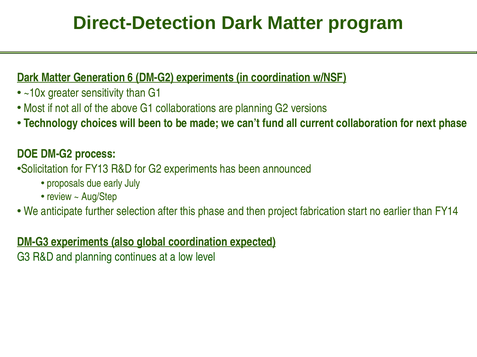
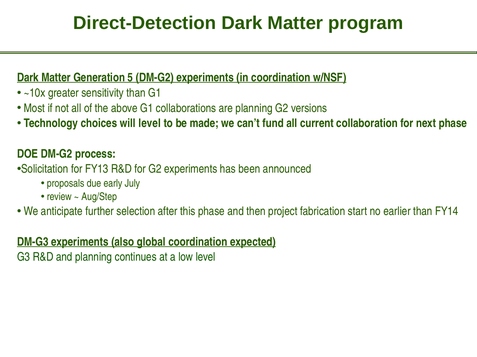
6: 6 -> 5
will been: been -> level
